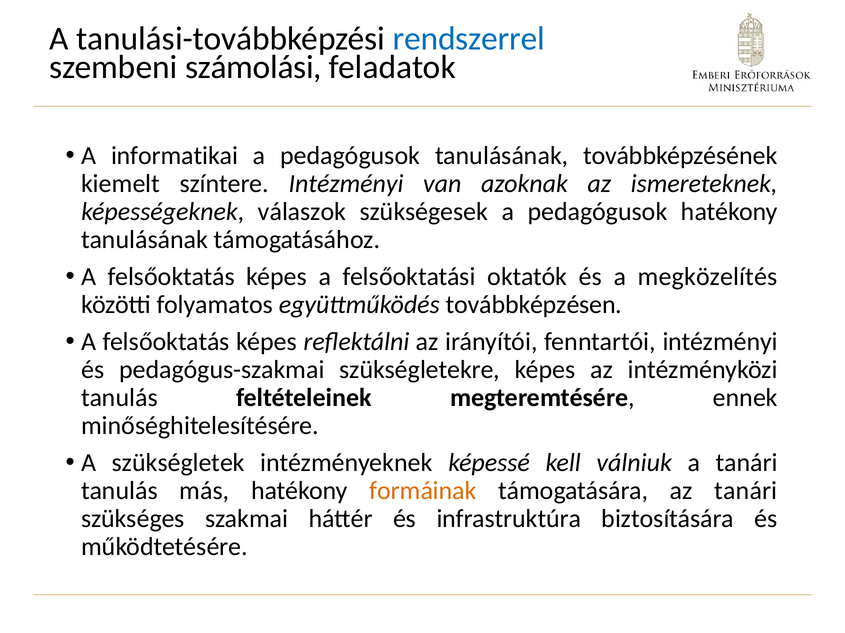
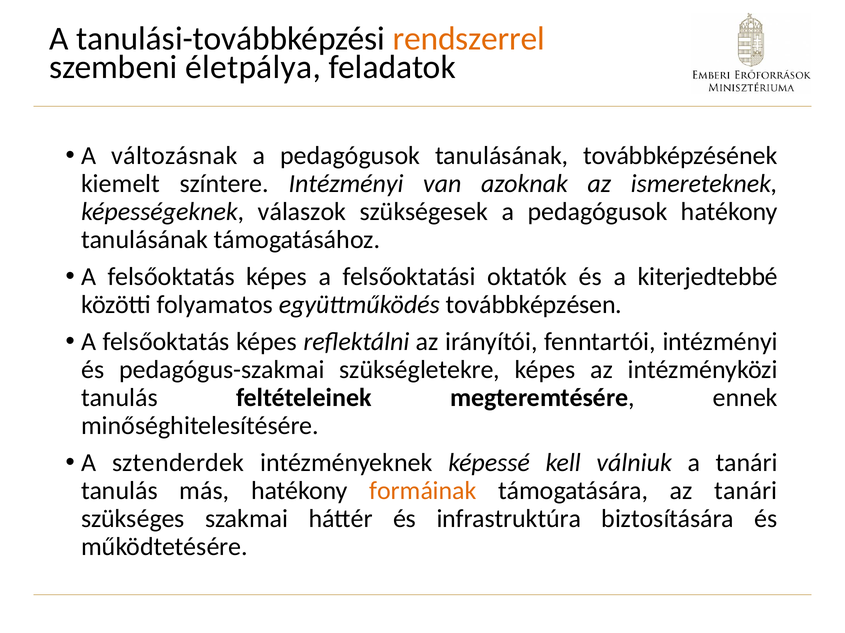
rendszerrel colour: blue -> orange
számolási: számolási -> életpálya
informatikai: informatikai -> változásnak
megközelítés: megközelítés -> kiterjedtebbé
szükségletek: szükségletek -> sztenderdek
